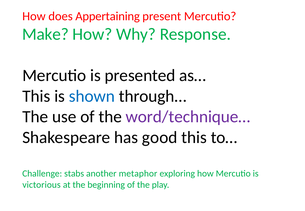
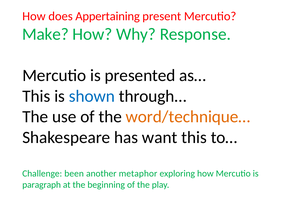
word/technique… colour: purple -> orange
good: good -> want
stabs: stabs -> been
victorious: victorious -> paragraph
